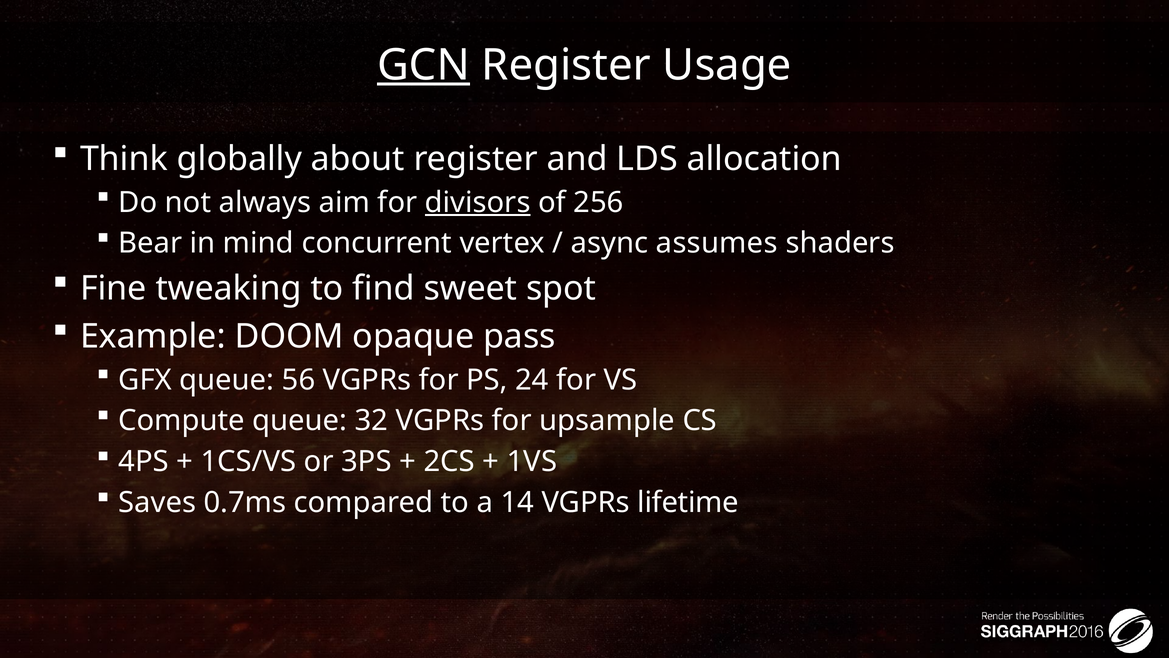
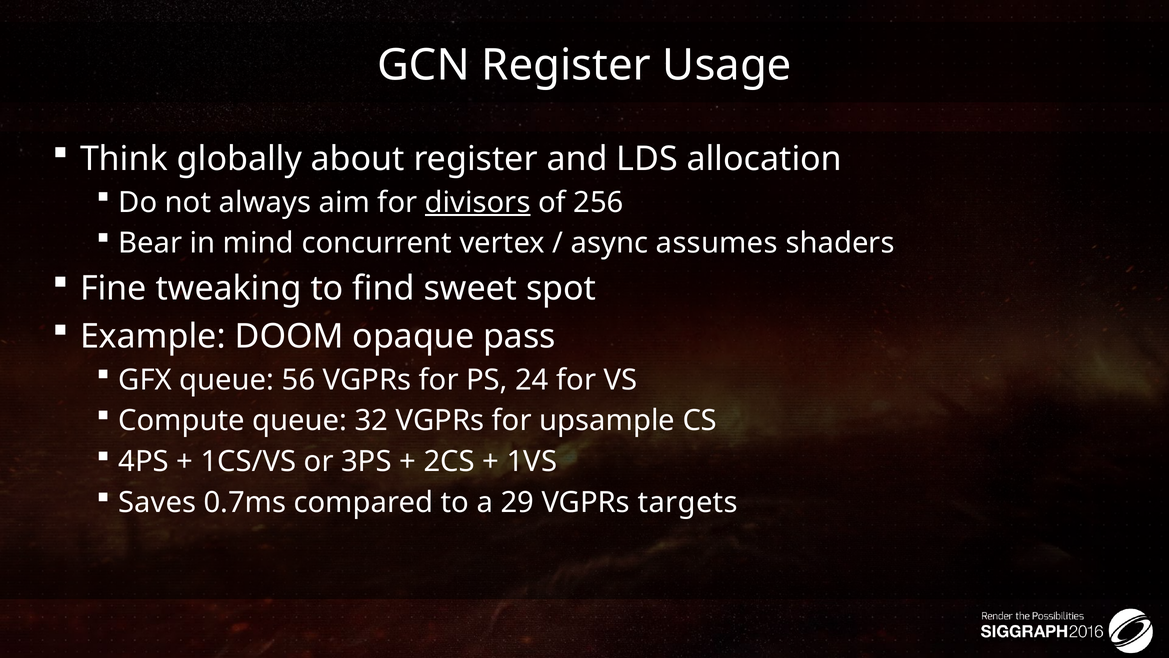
GCN underline: present -> none
14: 14 -> 29
lifetime: lifetime -> targets
